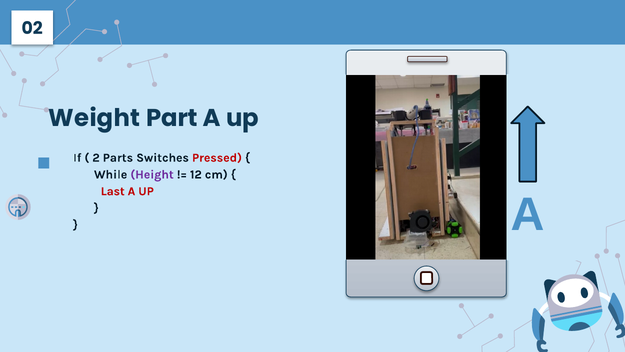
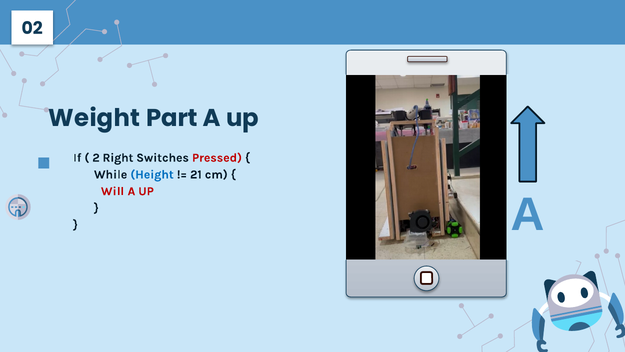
Parts: Parts -> Right
Height colour: purple -> blue
12: 12 -> 21
Last: Last -> Will
